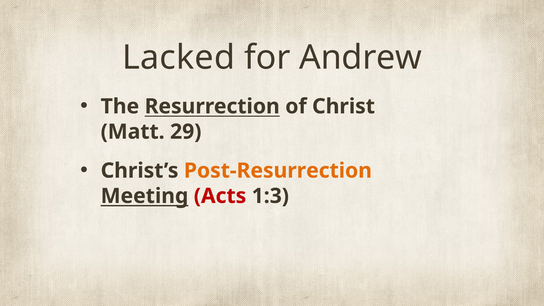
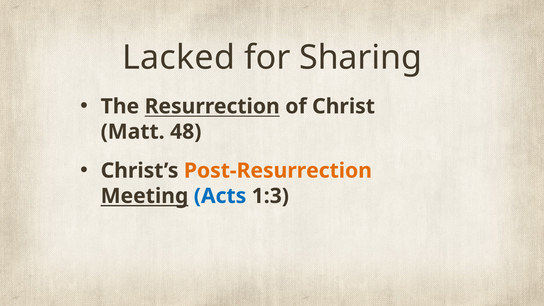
Andrew: Andrew -> Sharing
29: 29 -> 48
Acts colour: red -> blue
